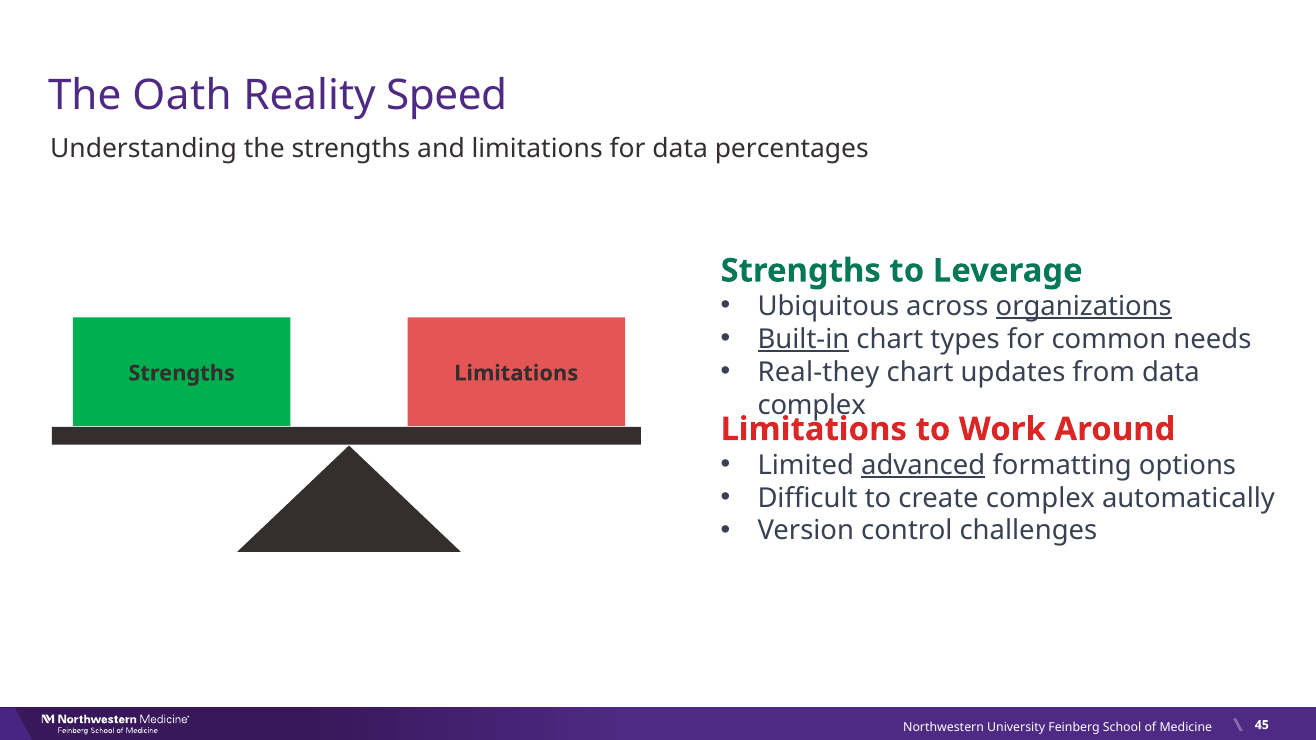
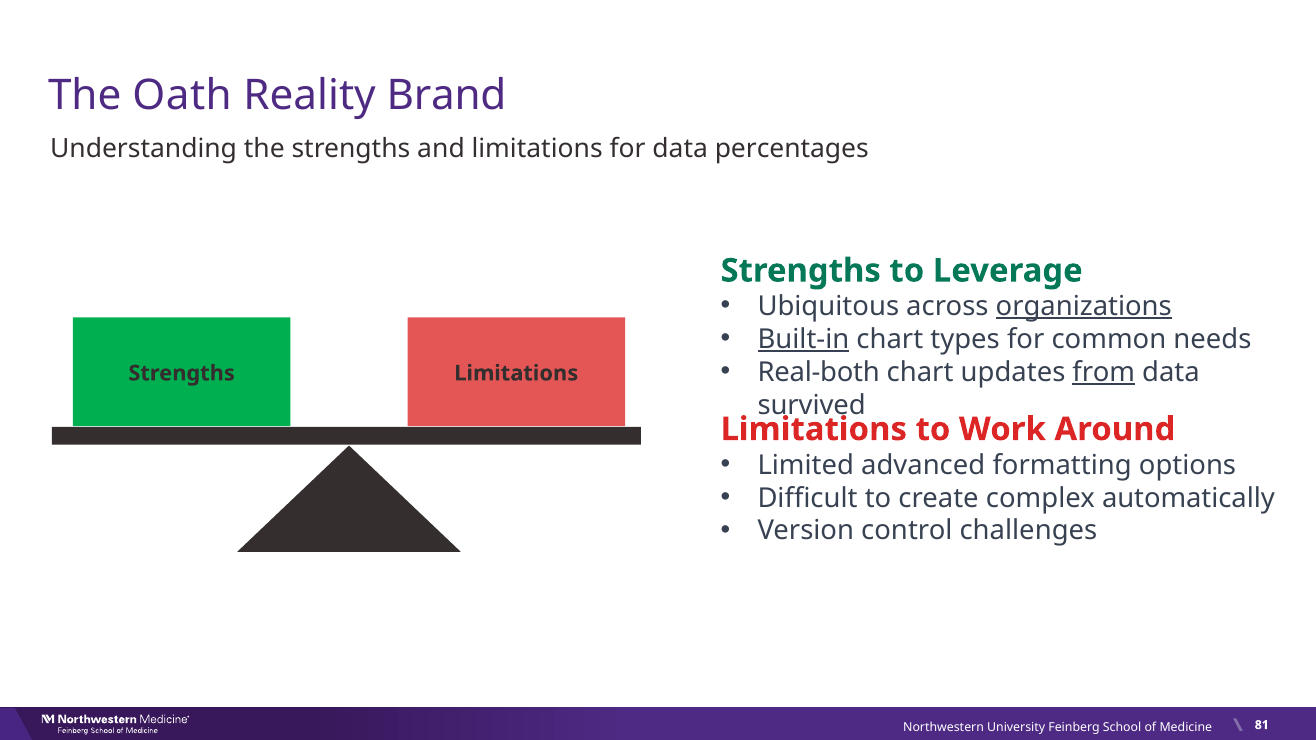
Speed: Speed -> Brand
Real-they: Real-they -> Real-both
from underline: none -> present
complex at (812, 405): complex -> survived
advanced underline: present -> none
45: 45 -> 81
